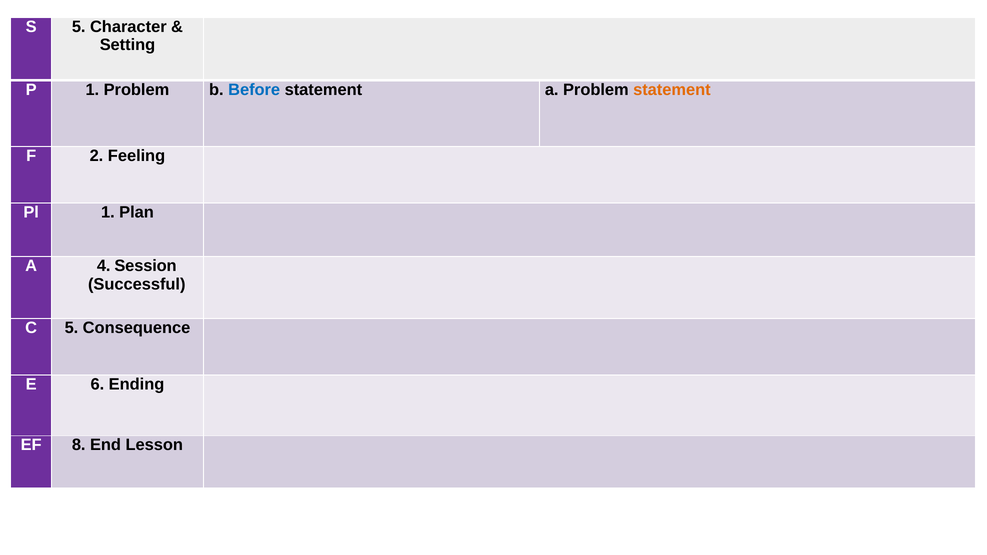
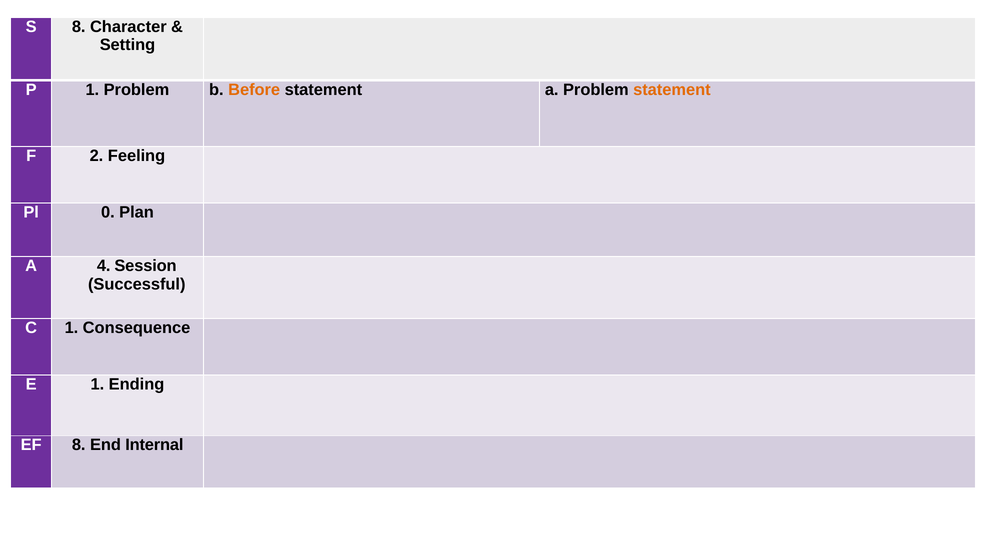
S 5: 5 -> 8
Before colour: blue -> orange
Pl 1: 1 -> 0
C 5: 5 -> 1
E 6: 6 -> 1
Lesson: Lesson -> Internal
